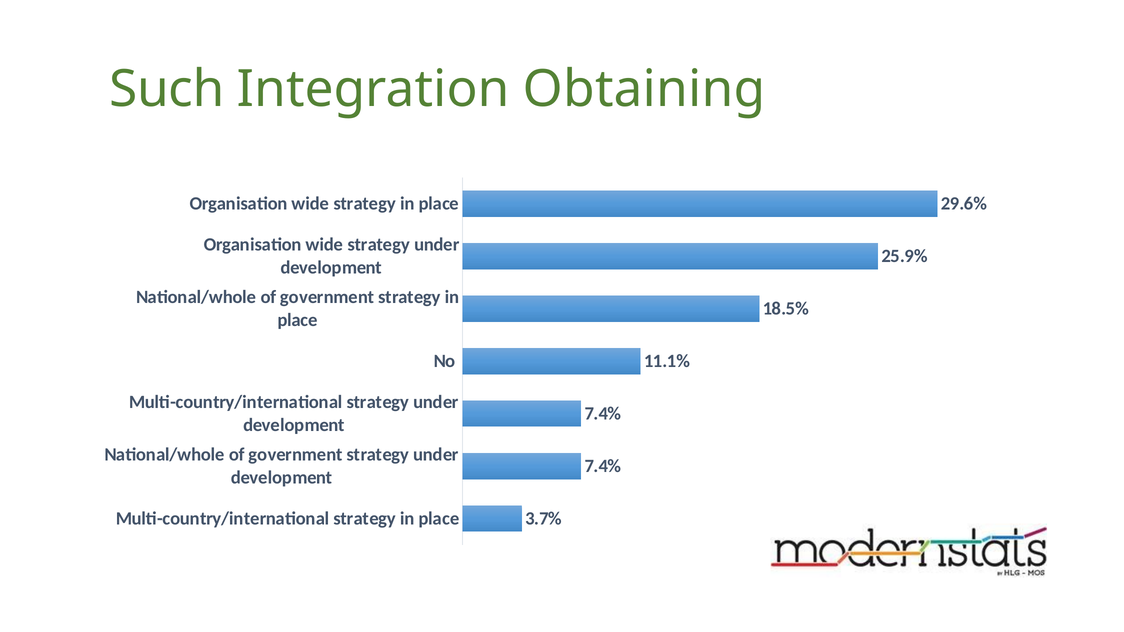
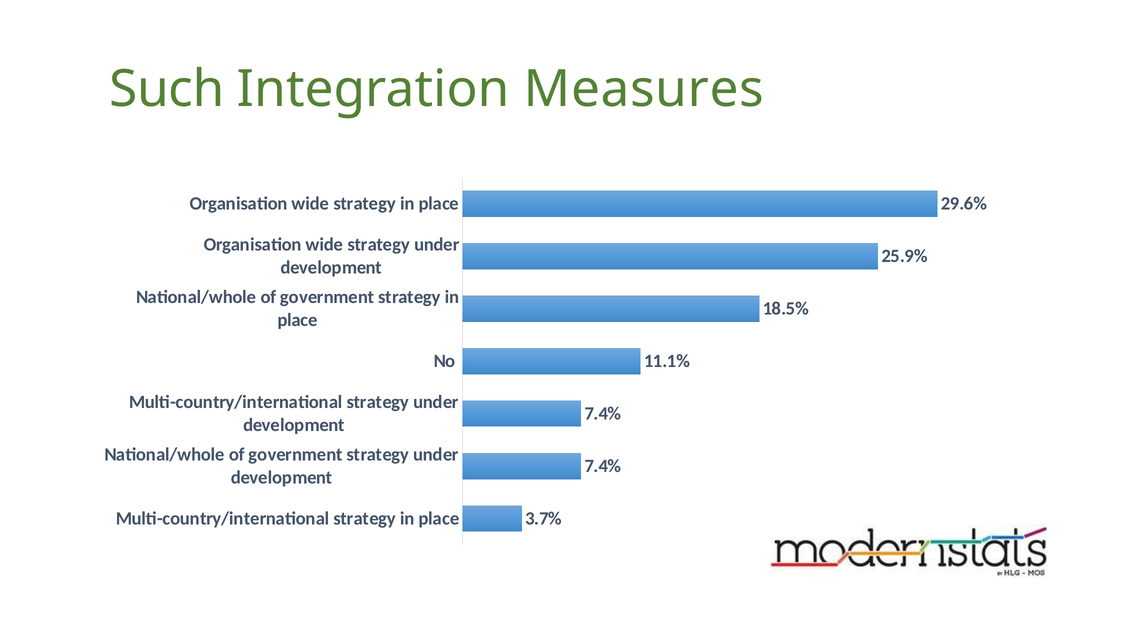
Obtaining: Obtaining -> Measures
